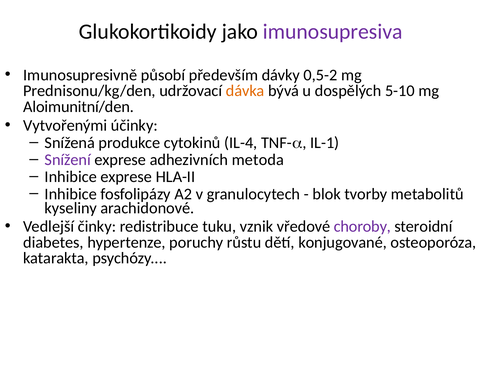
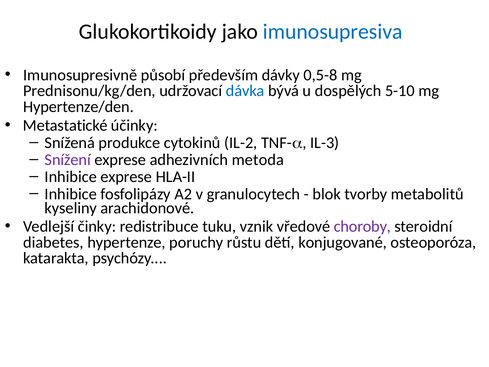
imunosupresiva colour: purple -> blue
0,5-2: 0,5-2 -> 0,5-8
dávka colour: orange -> blue
Aloimunitní/den: Aloimunitní/den -> Hypertenze/den
Vytvořenými: Vytvořenými -> Metastatické
IL-4: IL-4 -> IL-2
IL-1: IL-1 -> IL-3
